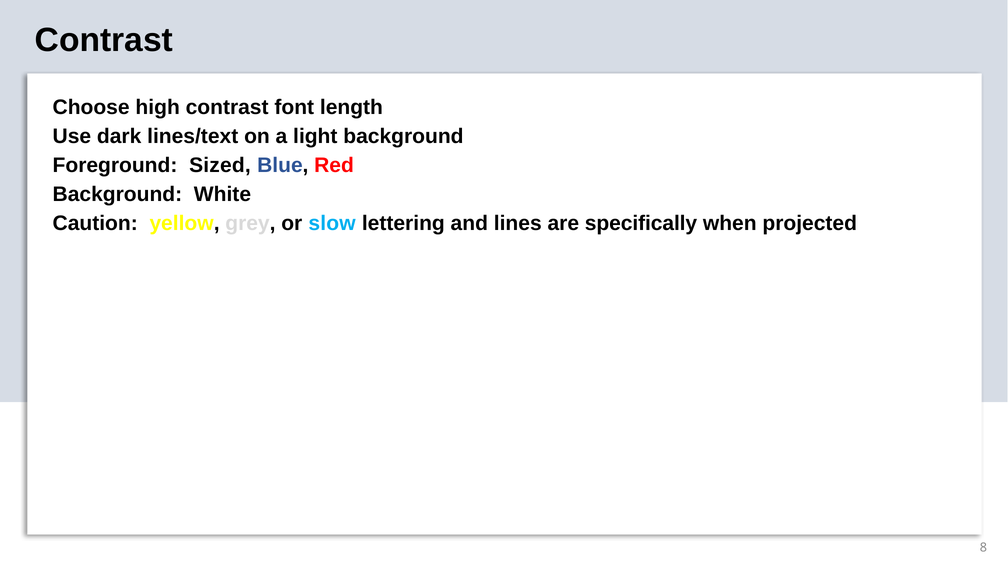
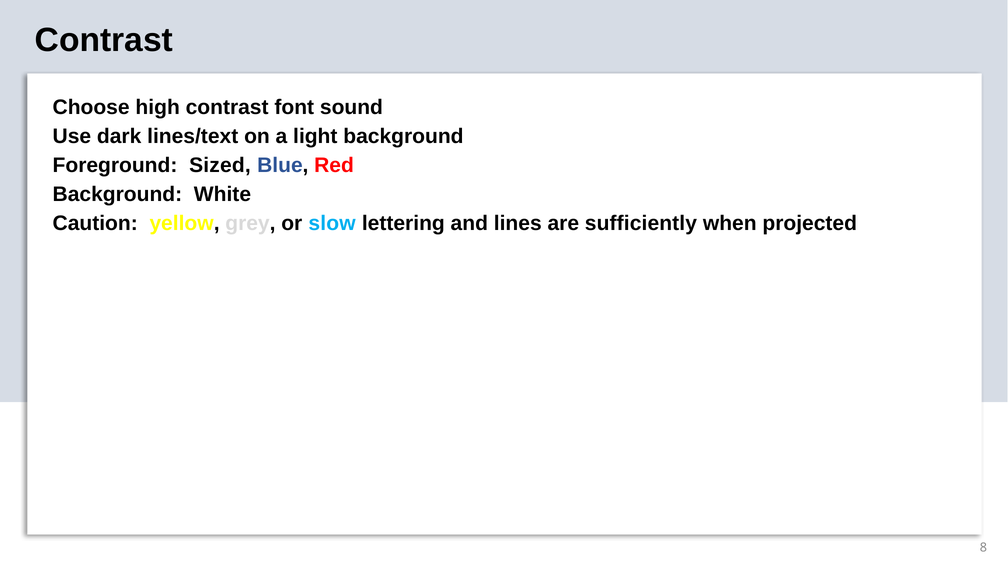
length: length -> sound
specifically: specifically -> sufficiently
